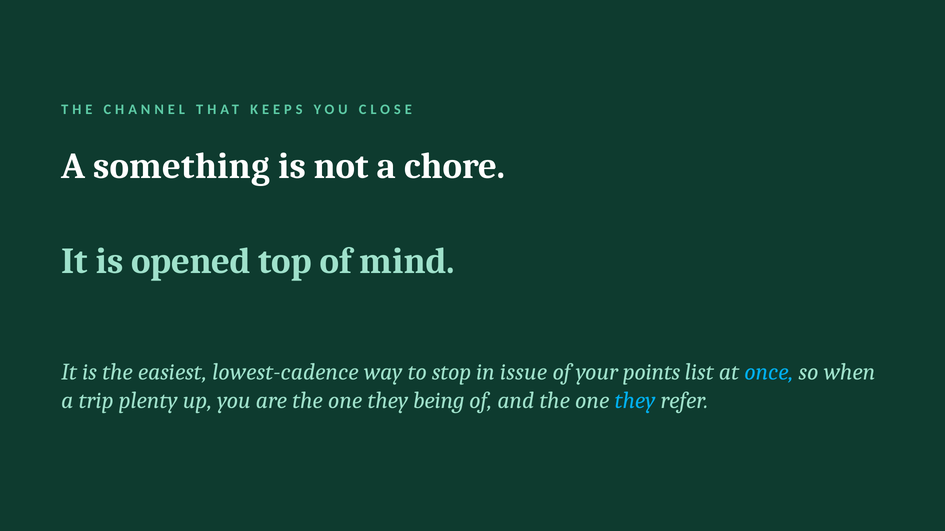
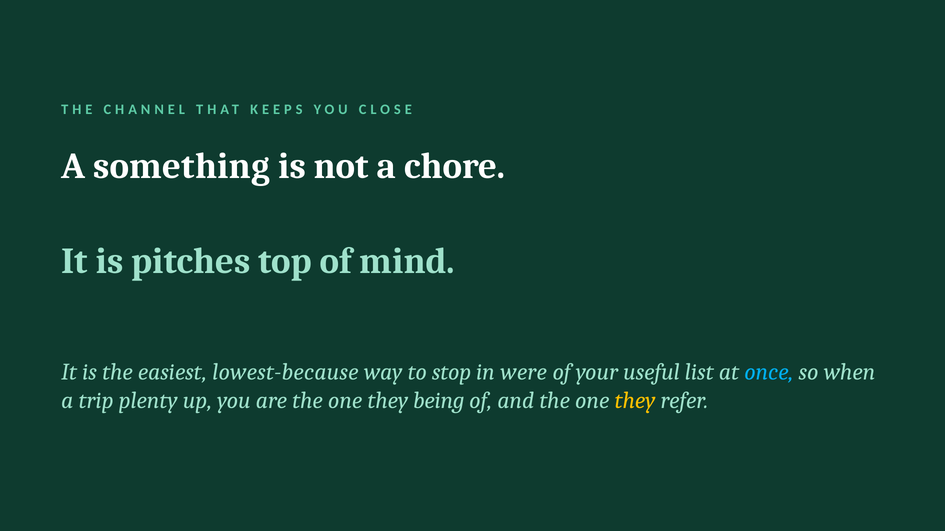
opened: opened -> pitches
lowest-cadence: lowest-cadence -> lowest-because
issue: issue -> were
points: points -> useful
they at (635, 401) colour: light blue -> yellow
